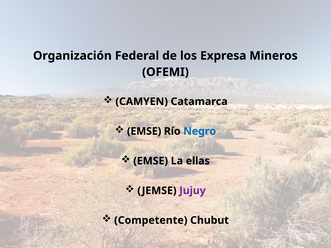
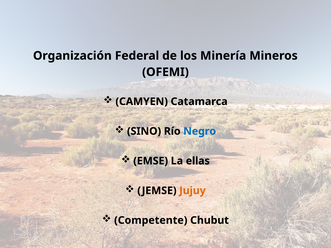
Expresa: Expresa -> Minería
EMSE at (144, 131): EMSE -> SINO
Jujuy colour: purple -> orange
